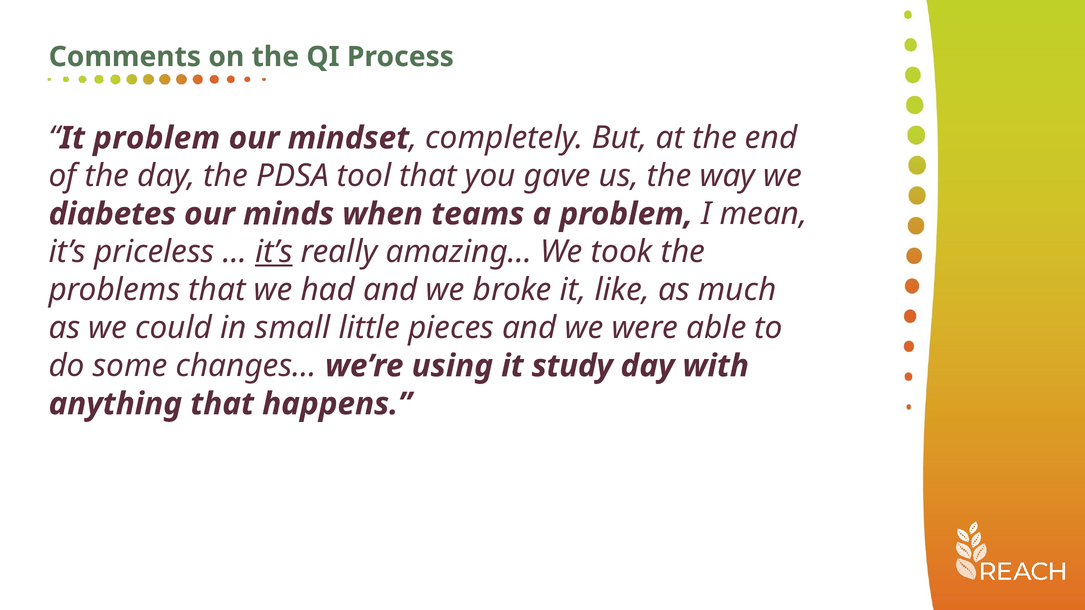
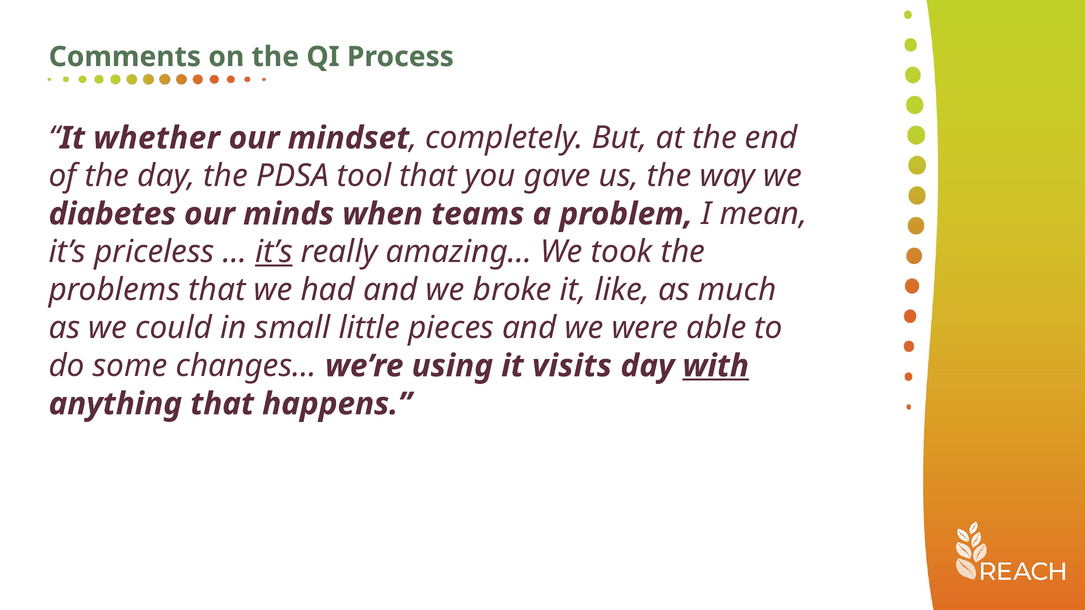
It problem: problem -> whether
study: study -> visits
with underline: none -> present
